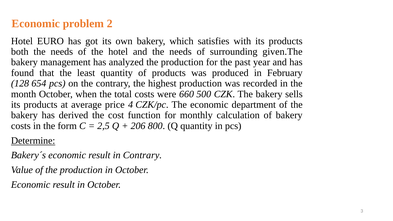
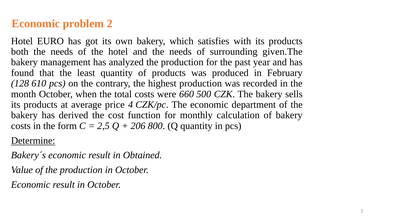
654: 654 -> 610
in Contrary: Contrary -> Obtained
